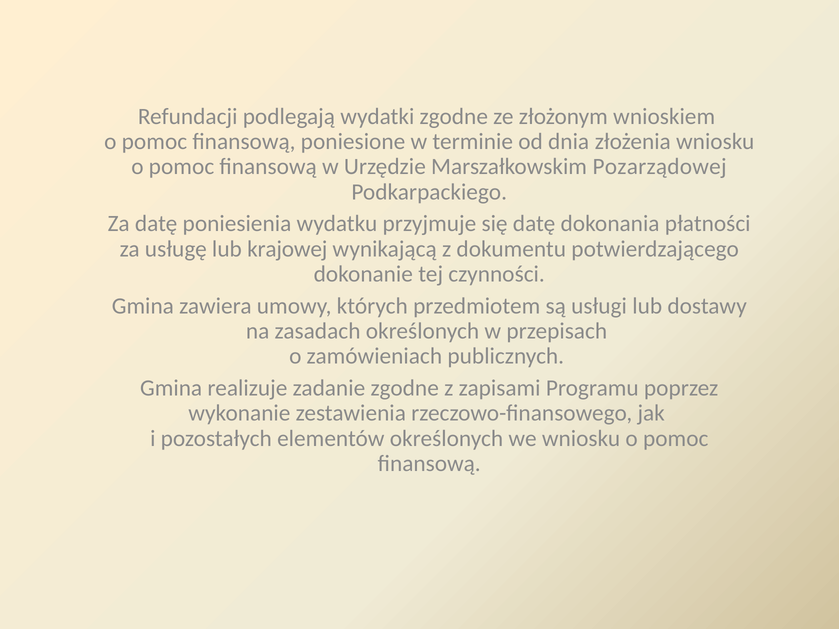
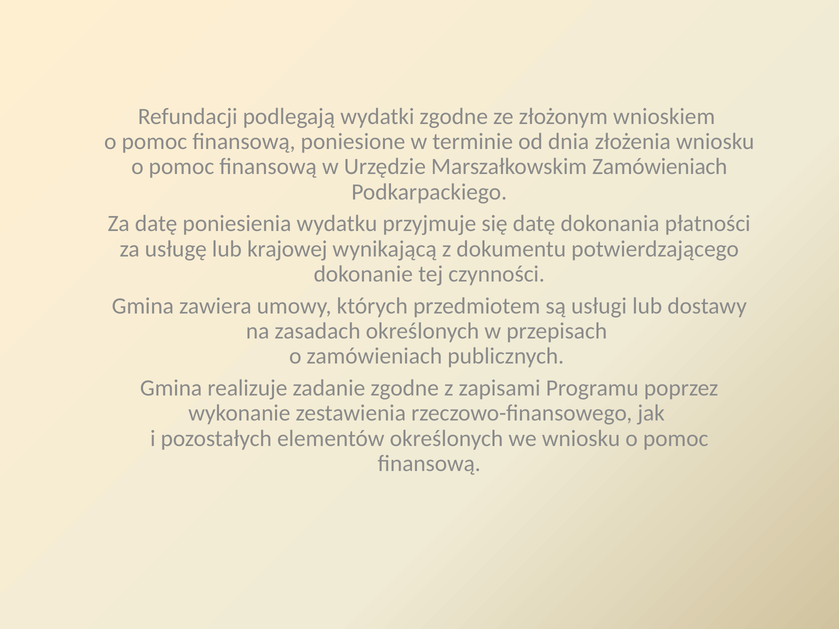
Marszałkowskim Pozarządowej: Pozarządowej -> Zamówieniach
